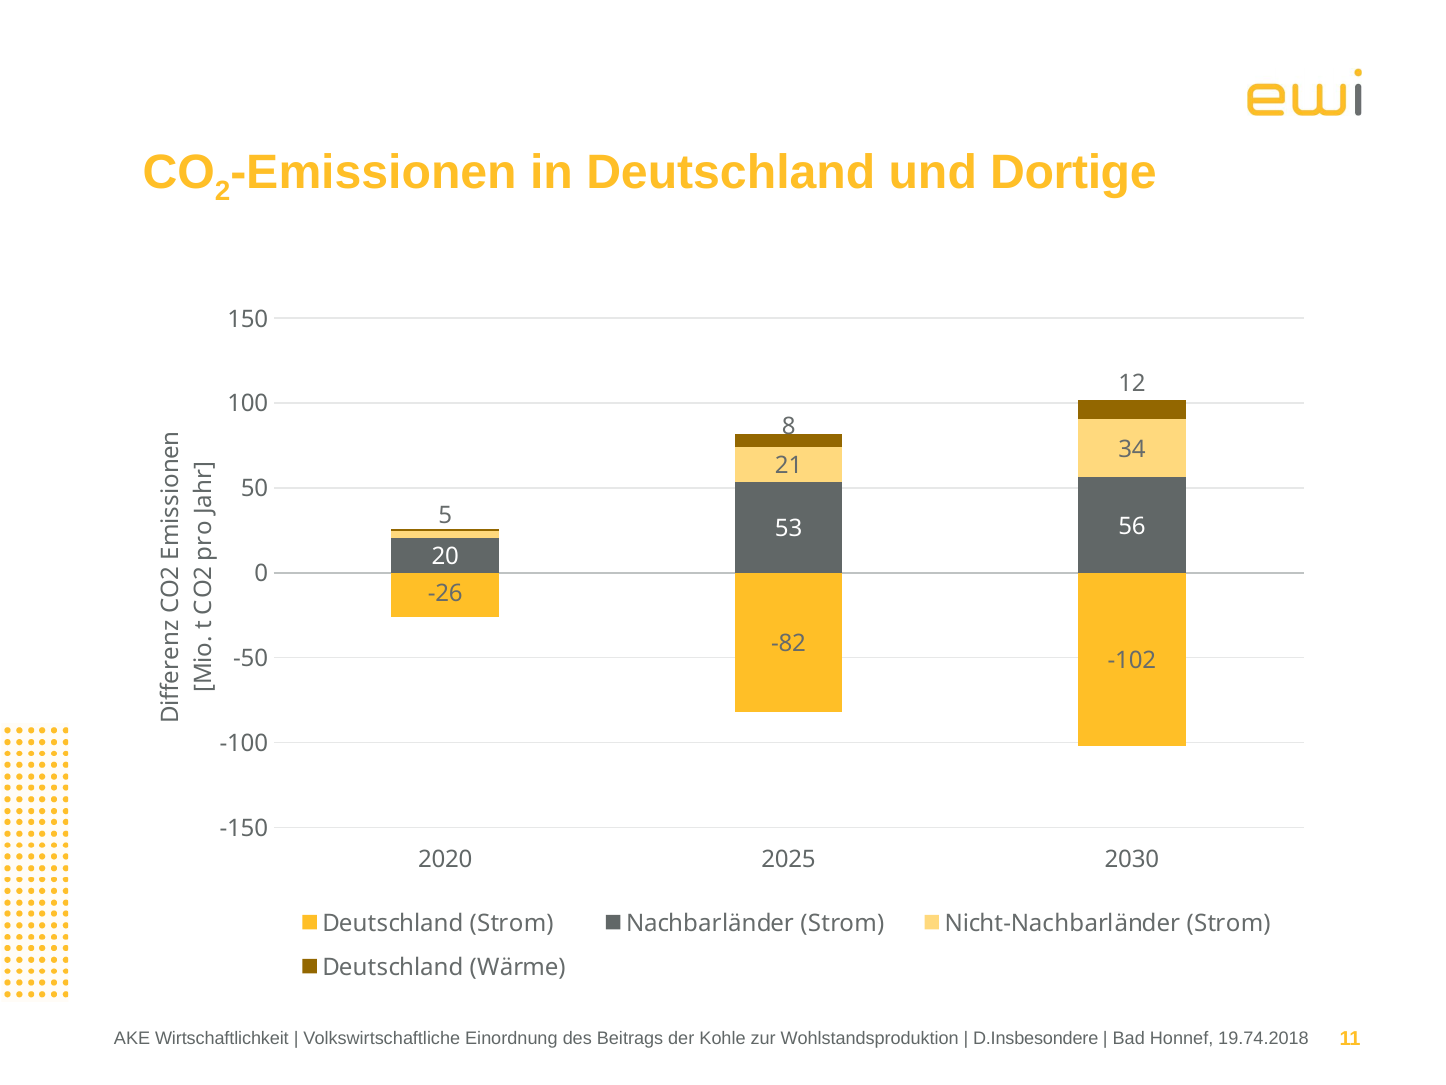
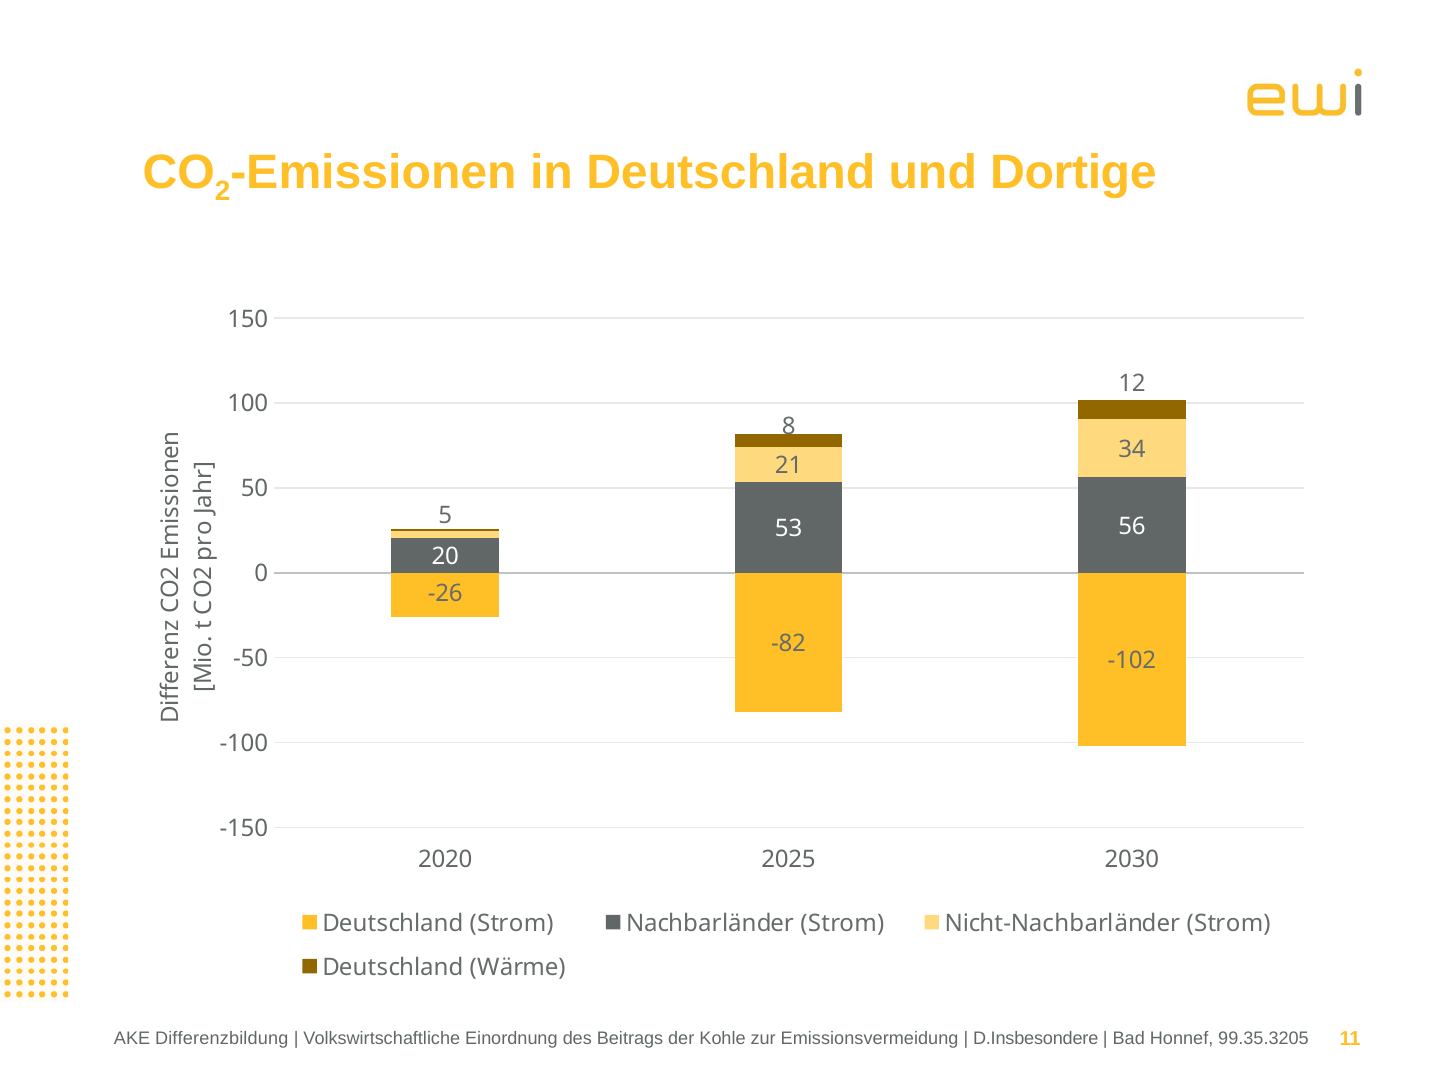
Wirtschaftlichkeit: Wirtschaftlichkeit -> Differenzbildung
Wohlstandsproduktion: Wohlstandsproduktion -> Emissionsvermeidung
19.74.2018: 19.74.2018 -> 99.35.3205
